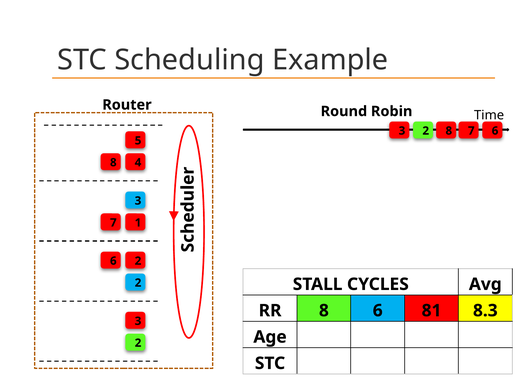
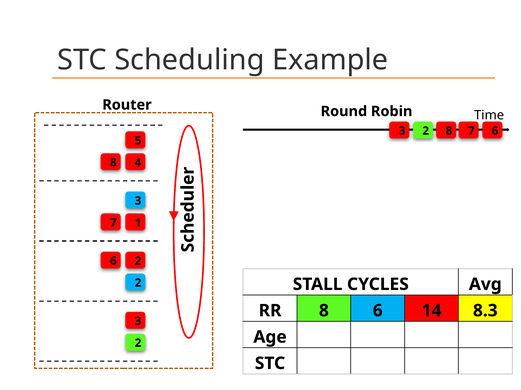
81: 81 -> 14
